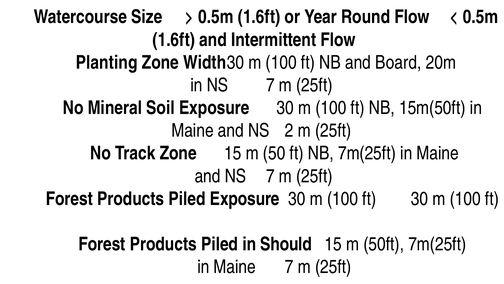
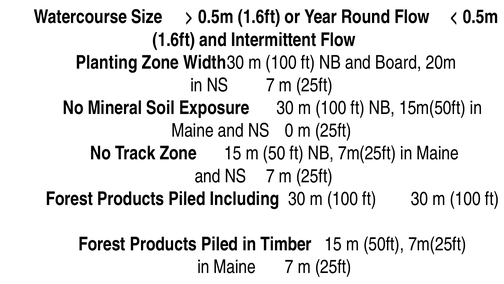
2: 2 -> 0
Piled Exposure: Exposure -> Including
Should: Should -> Timber
